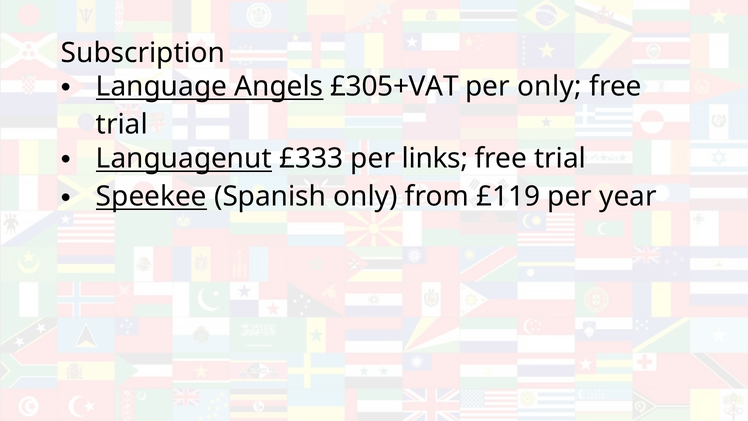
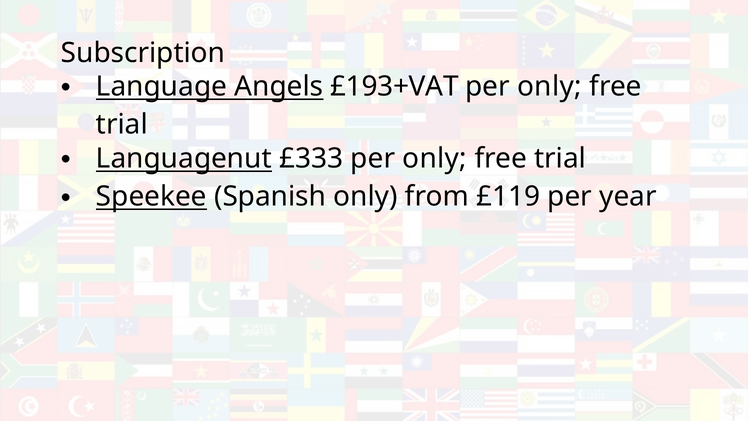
£305+VAT: £305+VAT -> £193+VAT
£333 per links: links -> only
